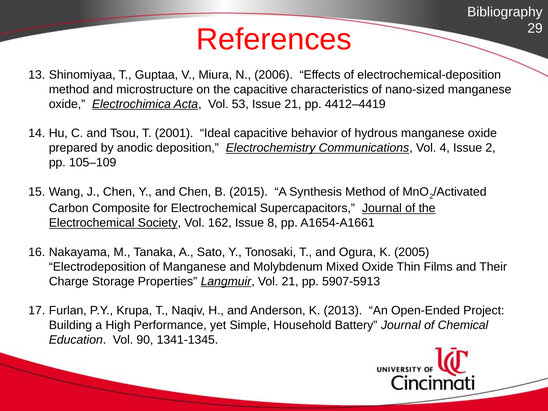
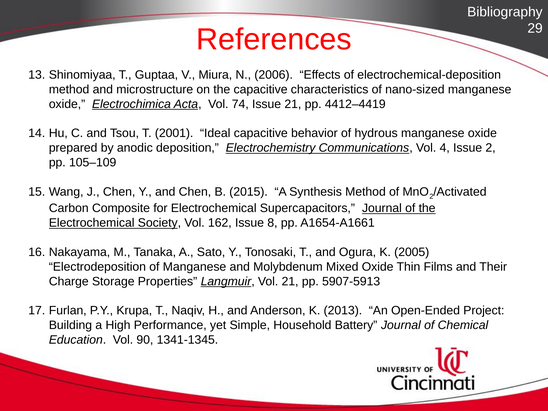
53: 53 -> 74
